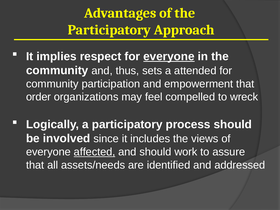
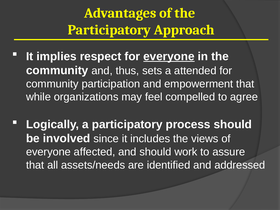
order: order -> while
wreck: wreck -> agree
affected underline: present -> none
